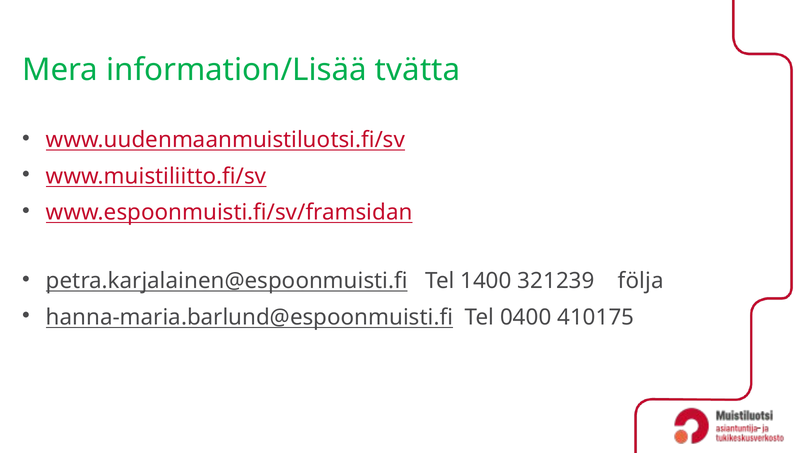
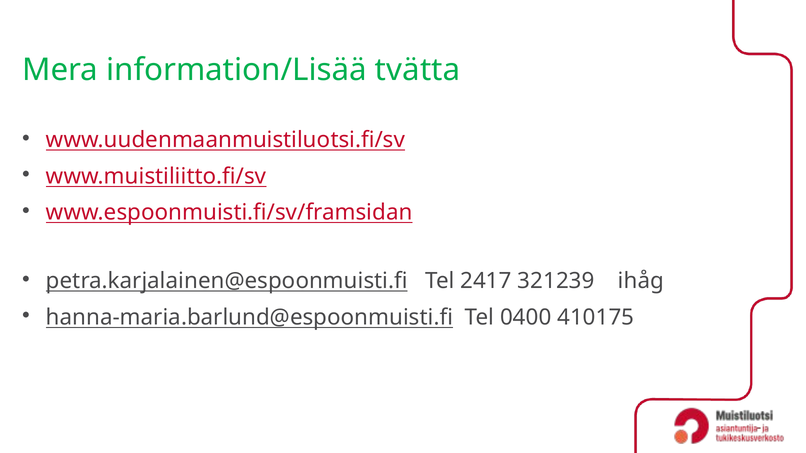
1400: 1400 -> 2417
följa: följa -> ihåg
